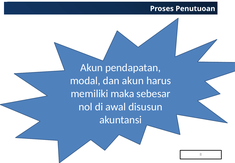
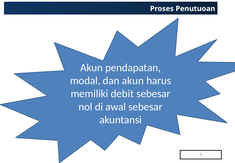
maka: maka -> debit
awal disusun: disusun -> sebesar
